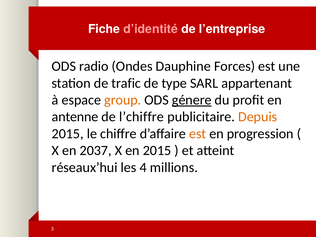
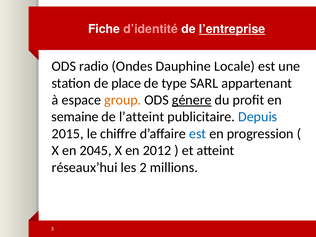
l’entreprise underline: none -> present
Forces: Forces -> Locale
trafic: trafic -> place
antenne: antenne -> semaine
l’chiffre: l’chiffre -> l’atteint
Depuis colour: orange -> blue
est at (198, 134) colour: orange -> blue
2037: 2037 -> 2045
en 2015: 2015 -> 2012
4: 4 -> 2
